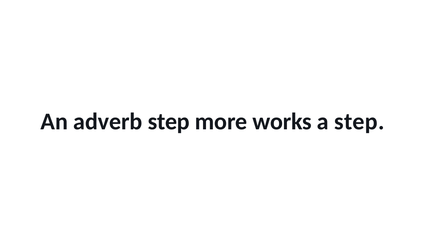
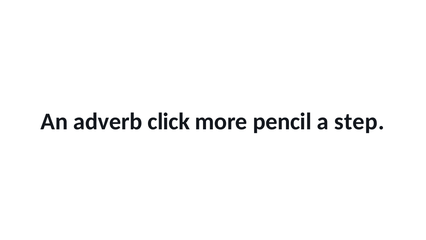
adverb step: step -> click
works: works -> pencil
